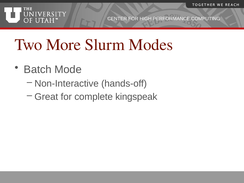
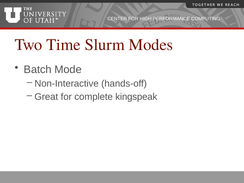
More: More -> Time
